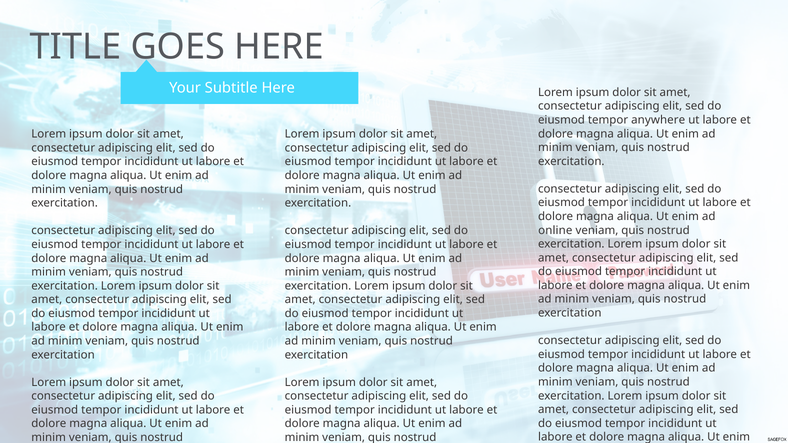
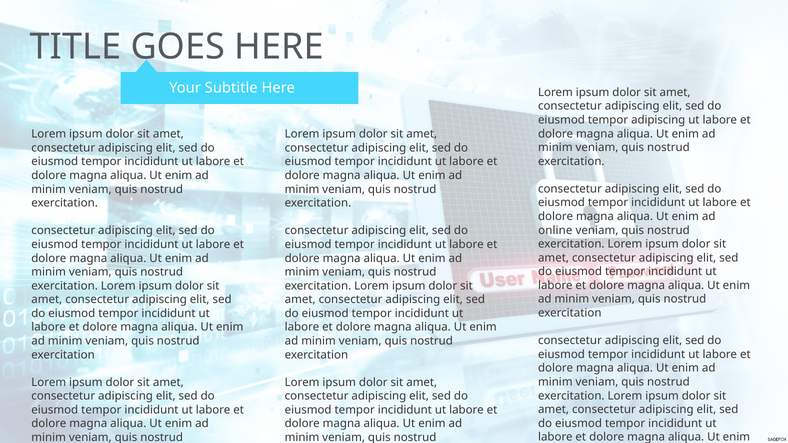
tempor anywhere: anywhere -> adipiscing
